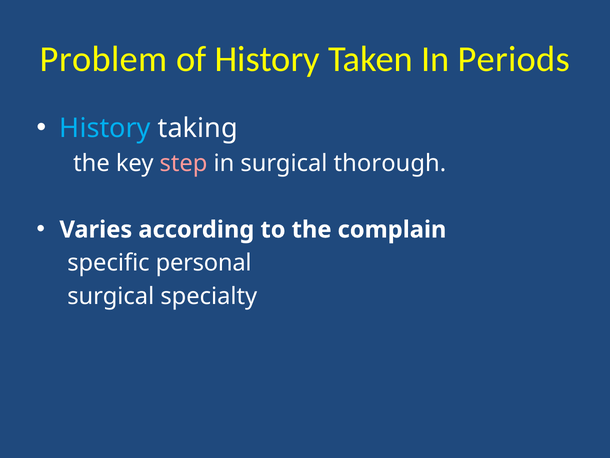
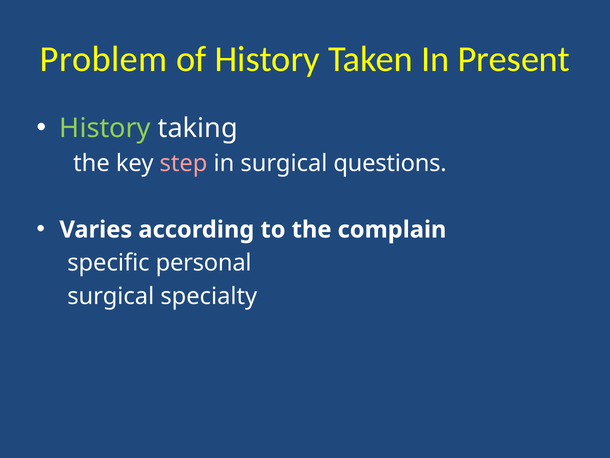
Periods: Periods -> Present
History at (105, 128) colour: light blue -> light green
thorough: thorough -> questions
